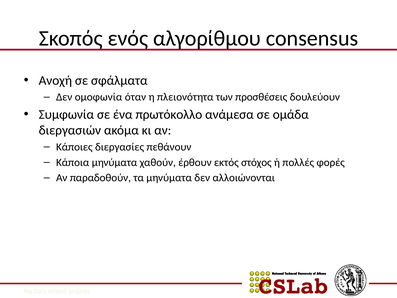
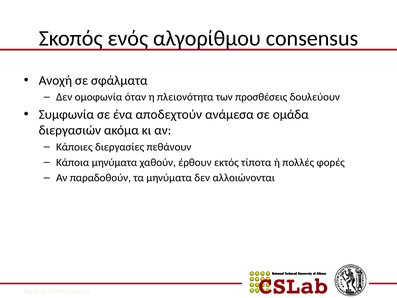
πρωτόκολλο: πρωτόκολλο -> αποδεχτούν
στόχος: στόχος -> τίποτα
